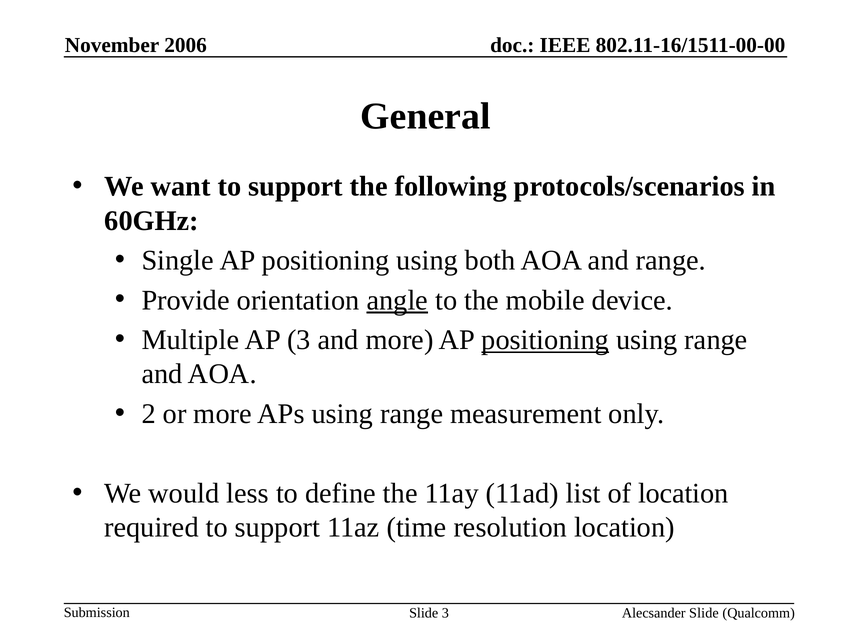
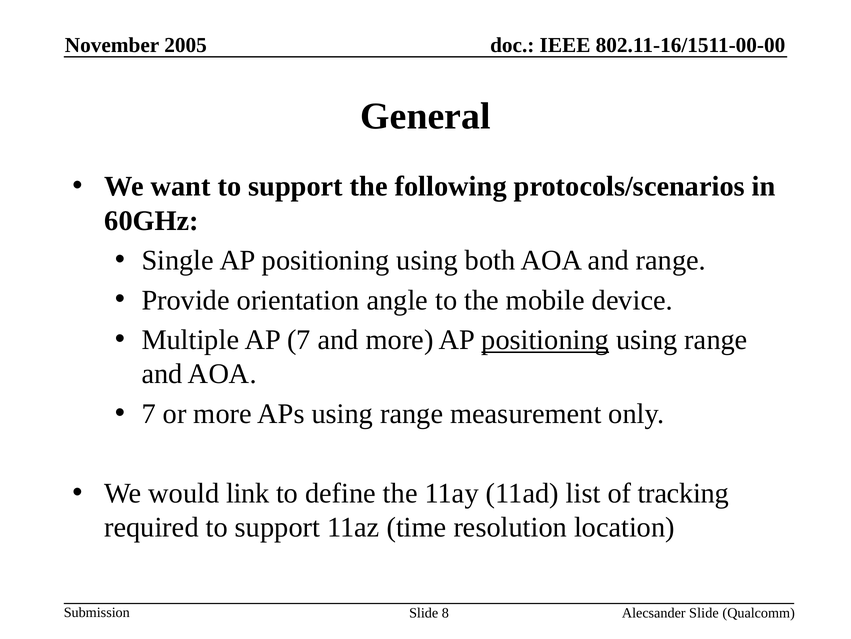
2006: 2006 -> 2005
angle underline: present -> none
AP 3: 3 -> 7
2 at (149, 413): 2 -> 7
less: less -> link
of location: location -> tracking
Slide 3: 3 -> 8
